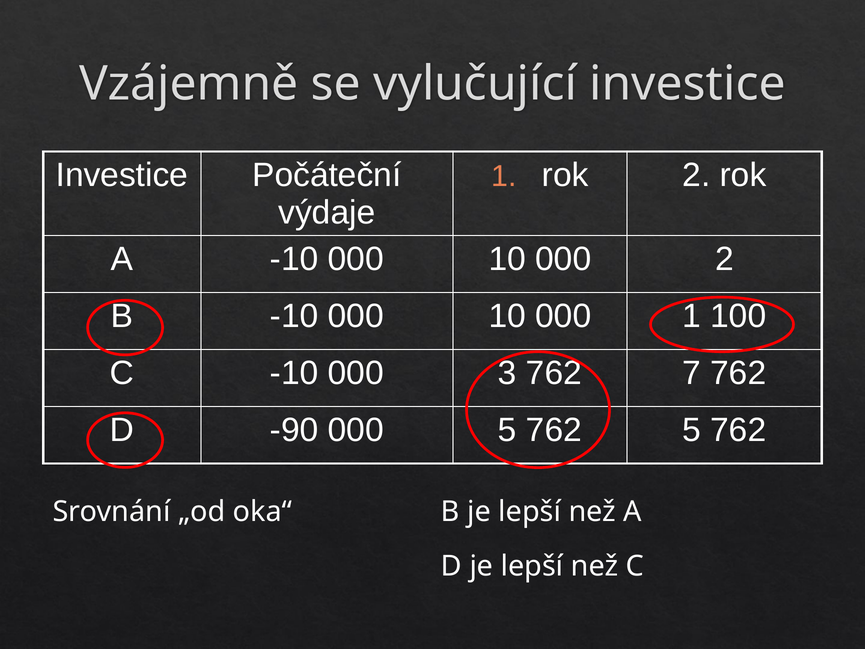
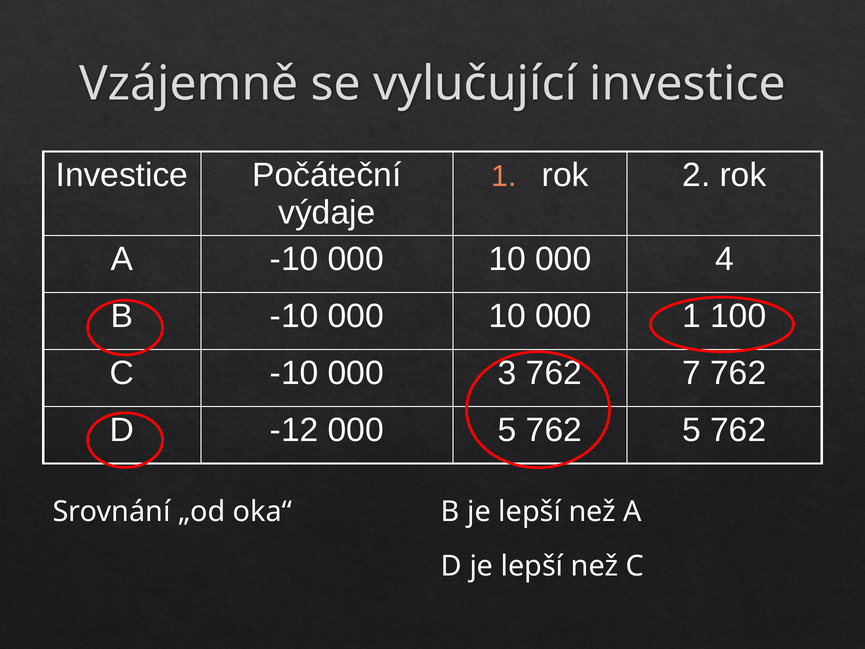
000 2: 2 -> 4
-90: -90 -> -12
